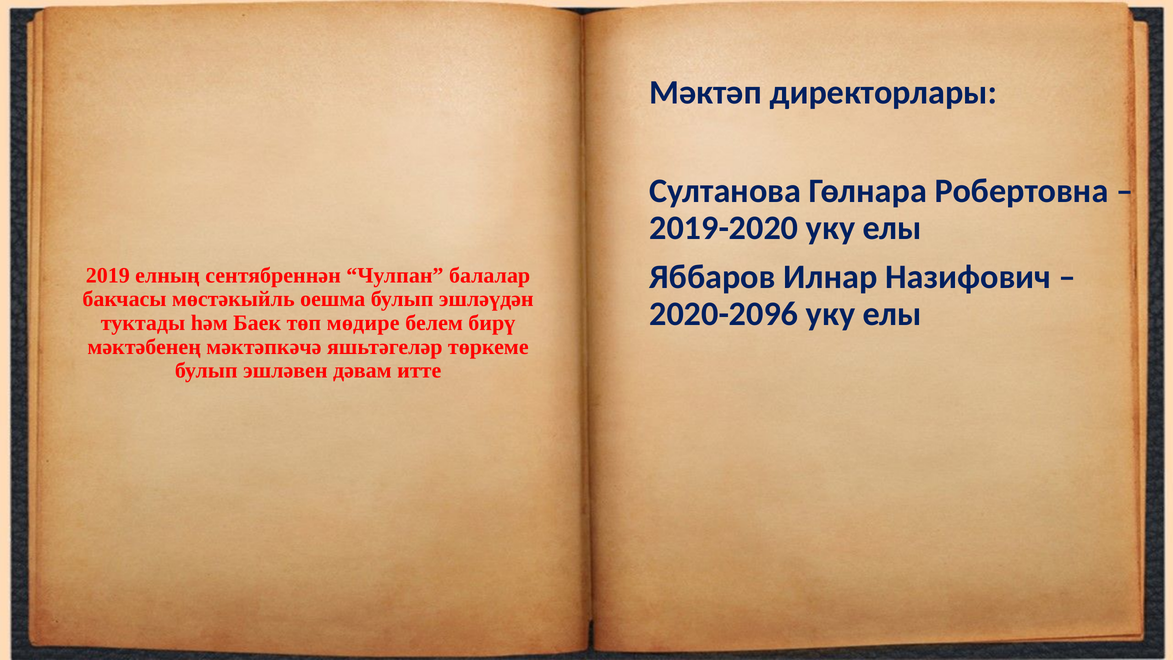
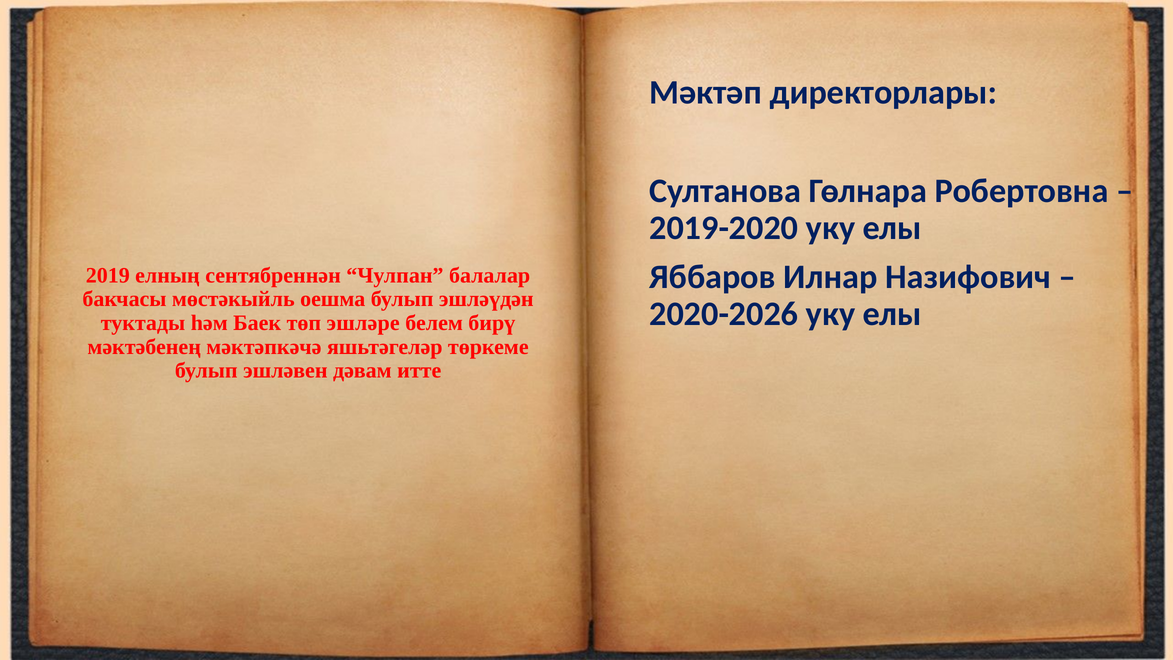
2020-2096: 2020-2096 -> 2020-2026
мөдире: мөдире -> эшләре
